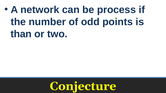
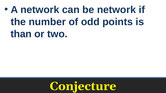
be process: process -> network
